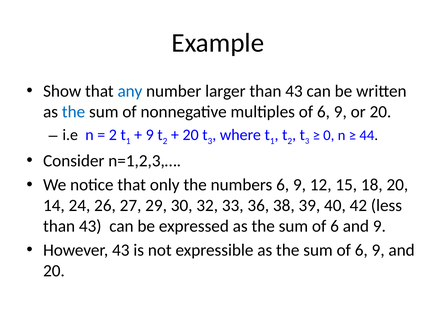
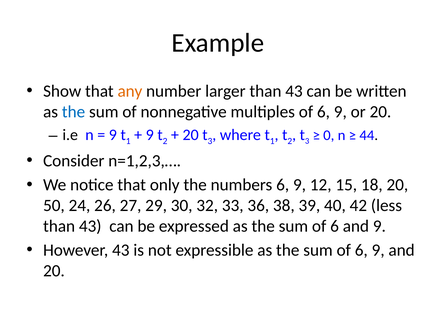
any colour: blue -> orange
2 at (113, 135): 2 -> 9
14: 14 -> 50
